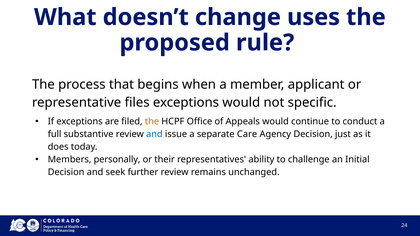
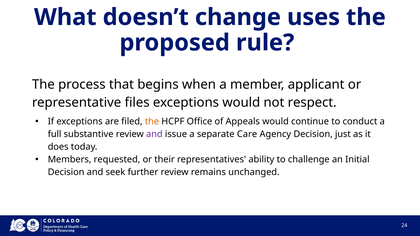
specific: specific -> respect
and at (154, 134) colour: blue -> purple
personally: personally -> requested
